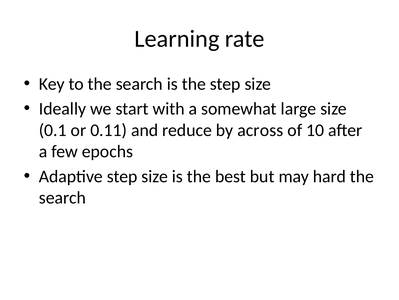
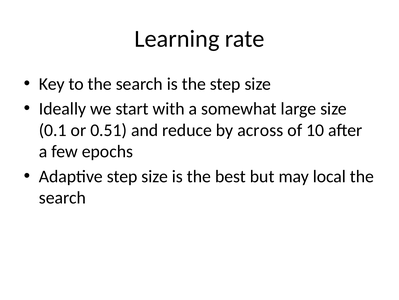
0.11: 0.11 -> 0.51
hard: hard -> local
